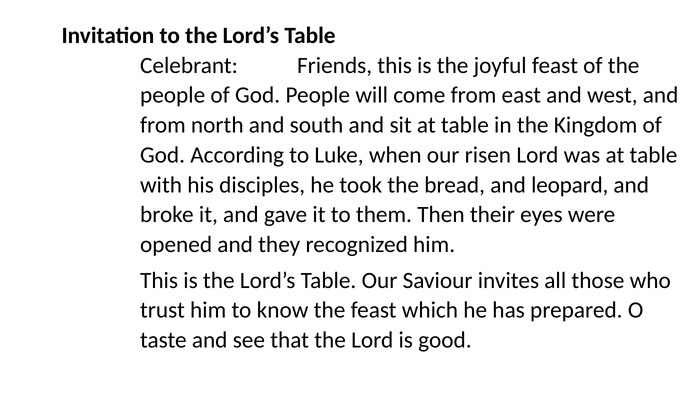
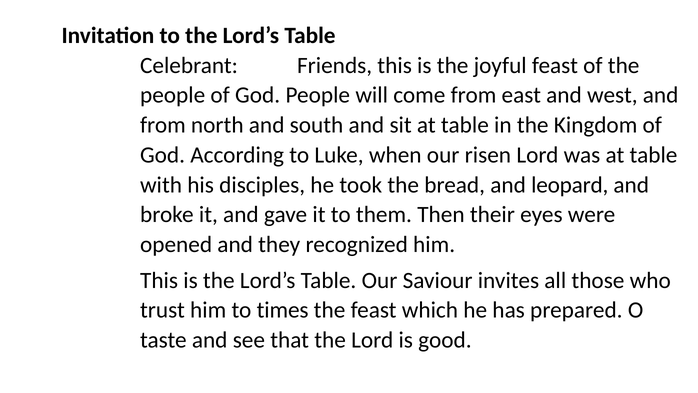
know: know -> times
